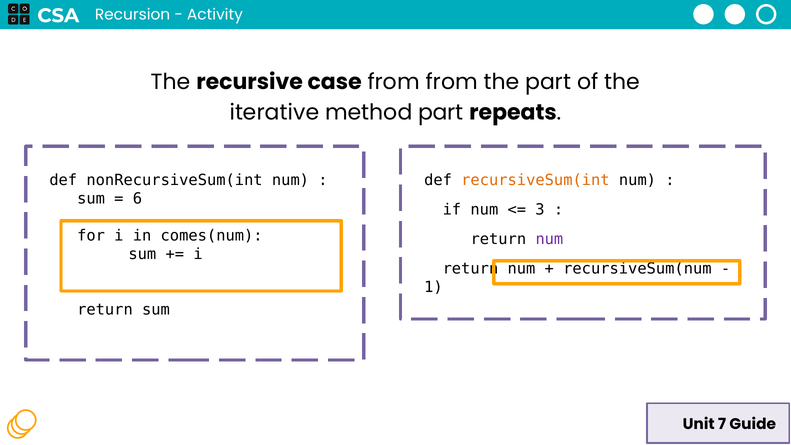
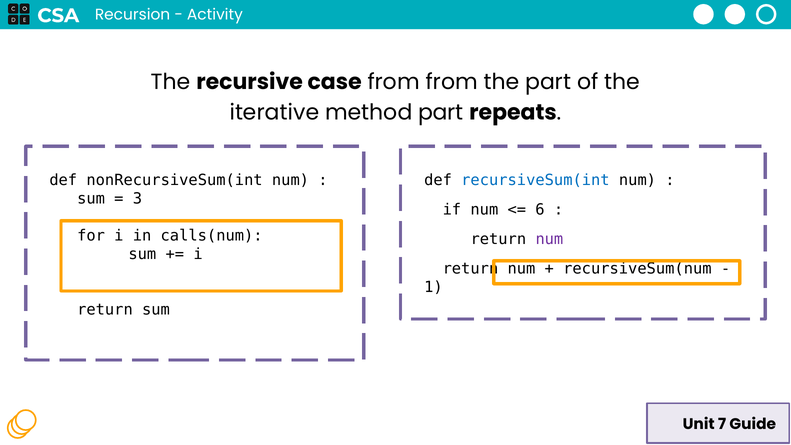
recursiveSum(int colour: orange -> blue
6: 6 -> 3
3: 3 -> 6
comes(num: comes(num -> calls(num
